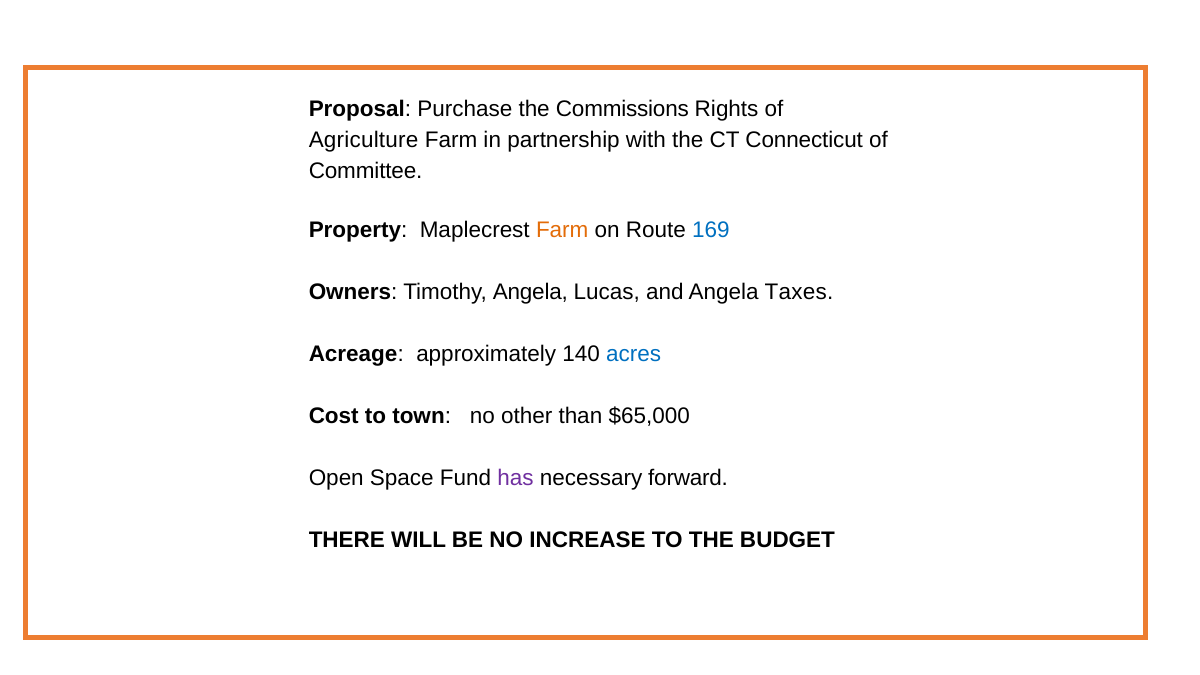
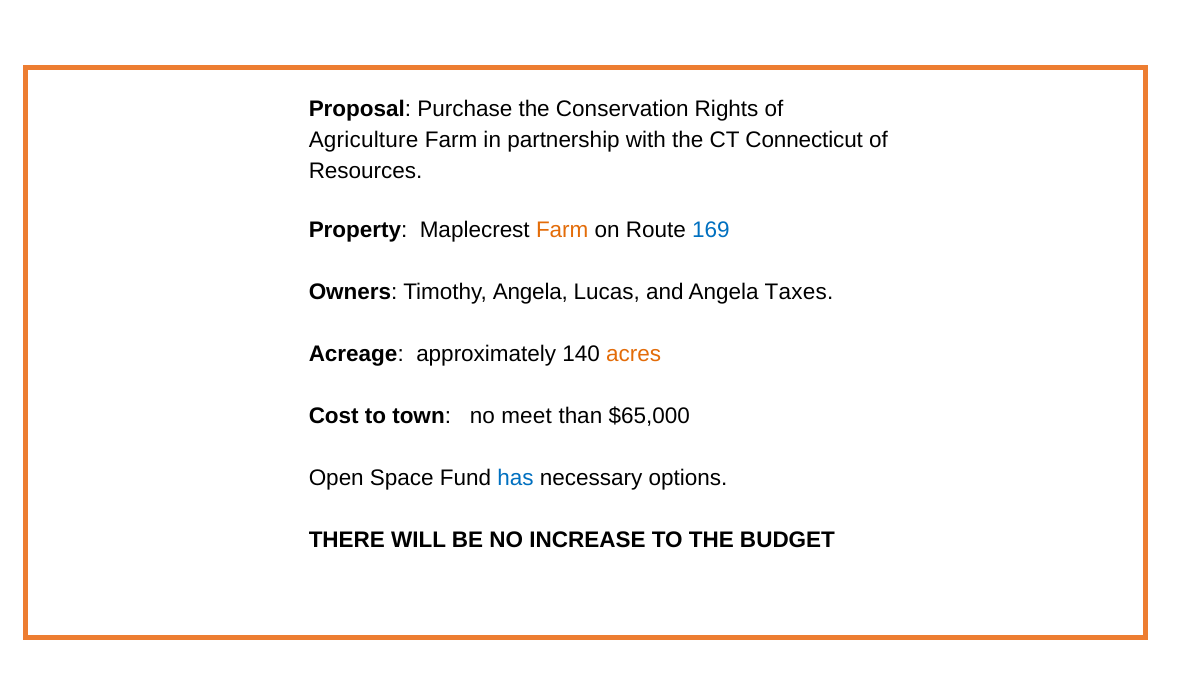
Commissions: Commissions -> Conservation
Committee: Committee -> Resources
acres colour: blue -> orange
other: other -> meet
has colour: purple -> blue
forward: forward -> options
